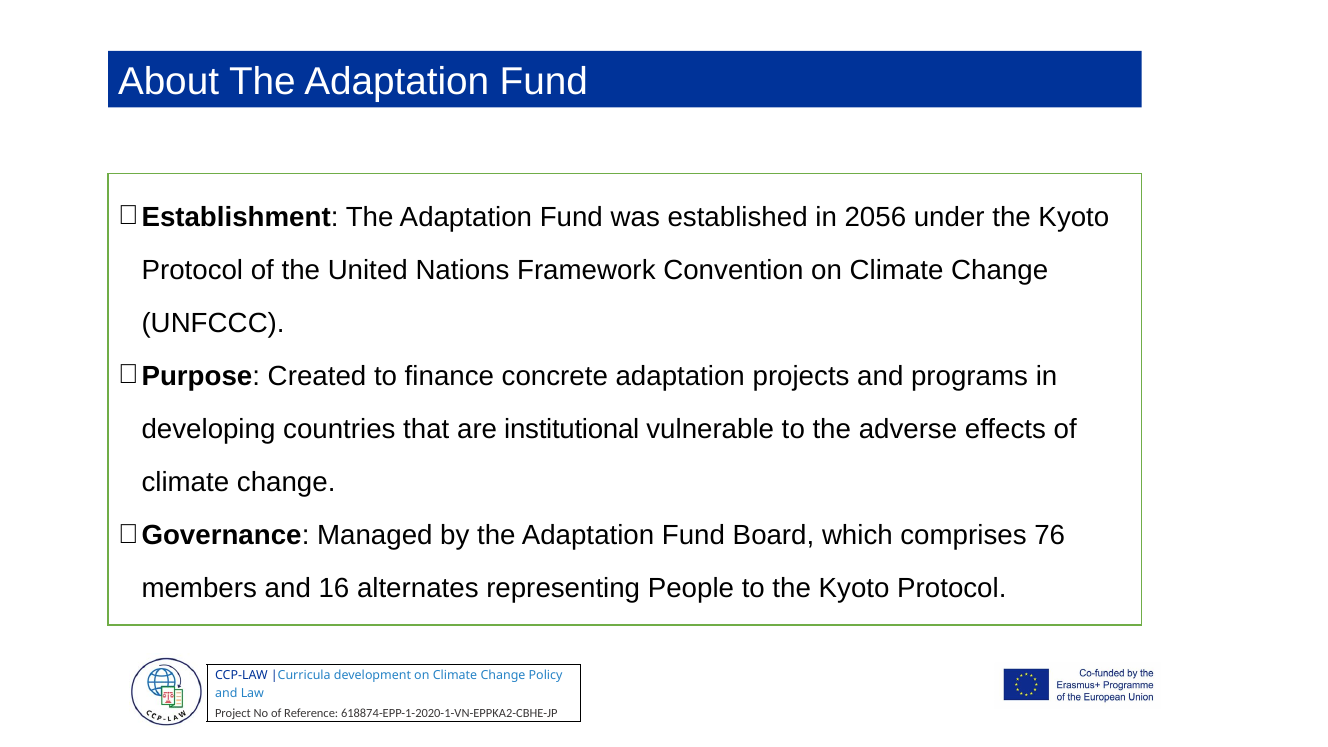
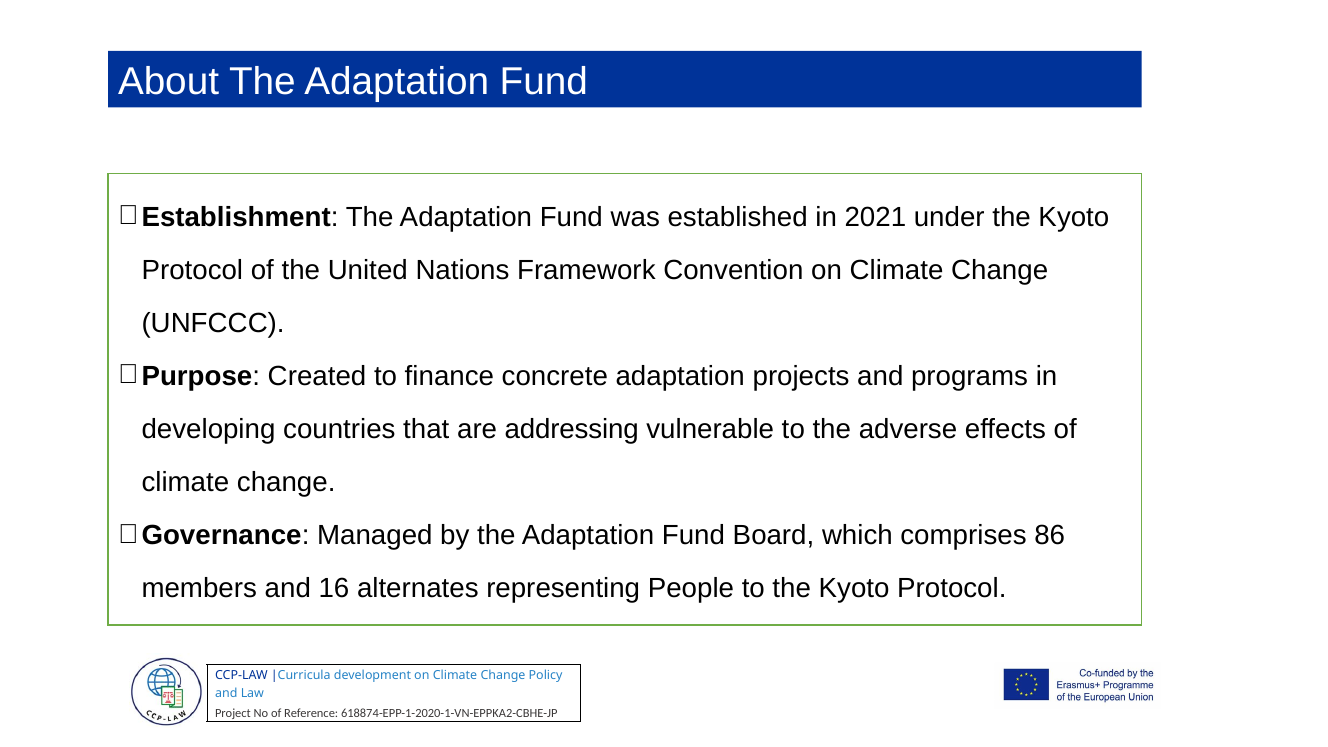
2056: 2056 -> 2021
institutional: institutional -> addressing
76: 76 -> 86
